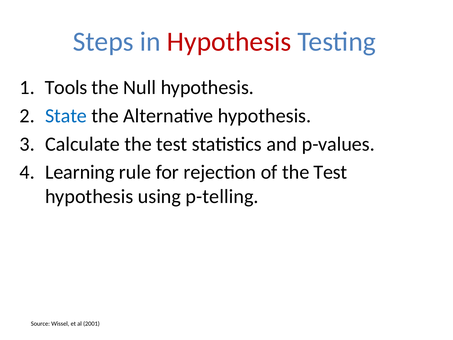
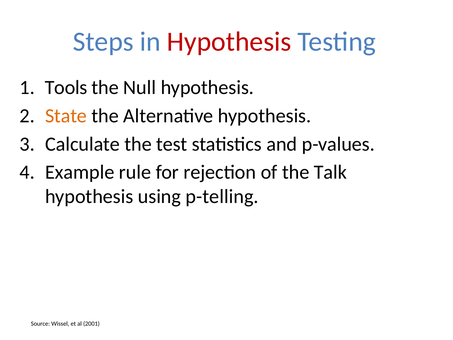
State colour: blue -> orange
Learning: Learning -> Example
of the Test: Test -> Talk
